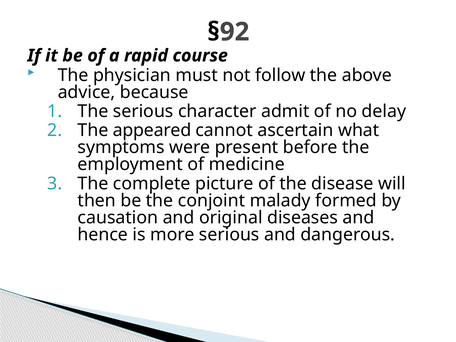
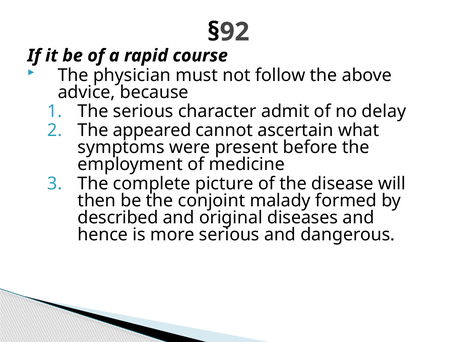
causation: causation -> described
